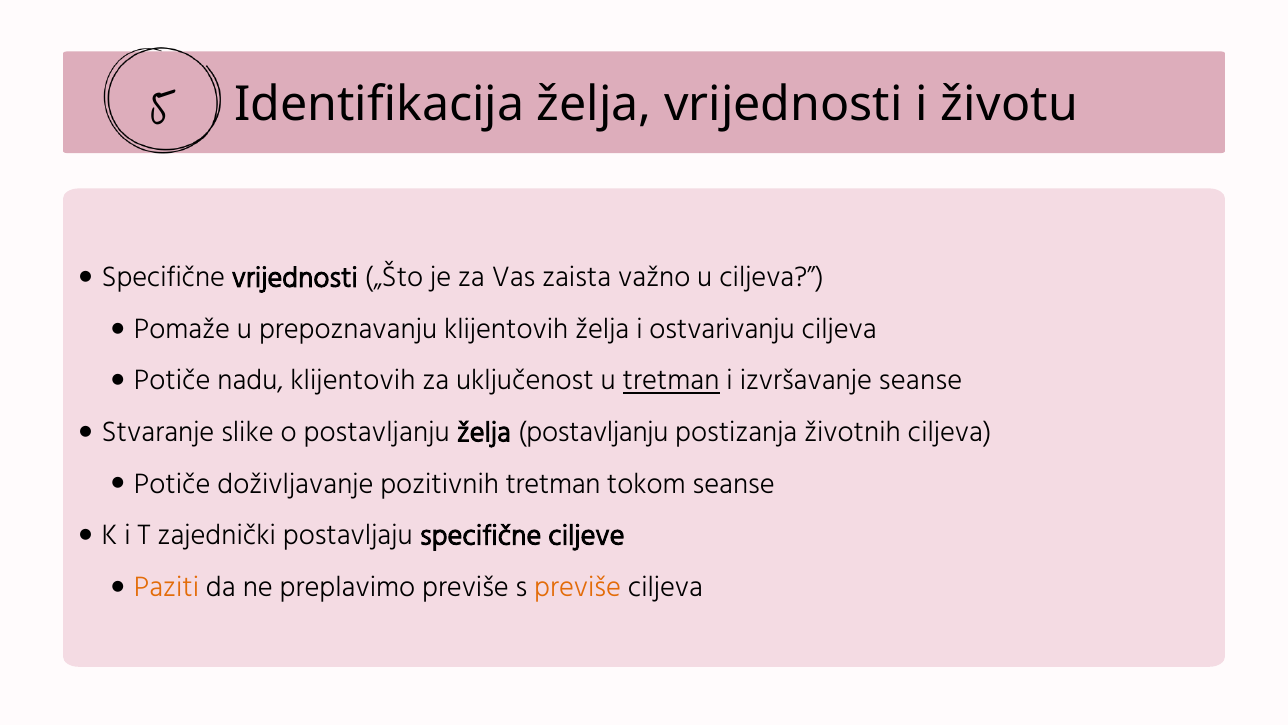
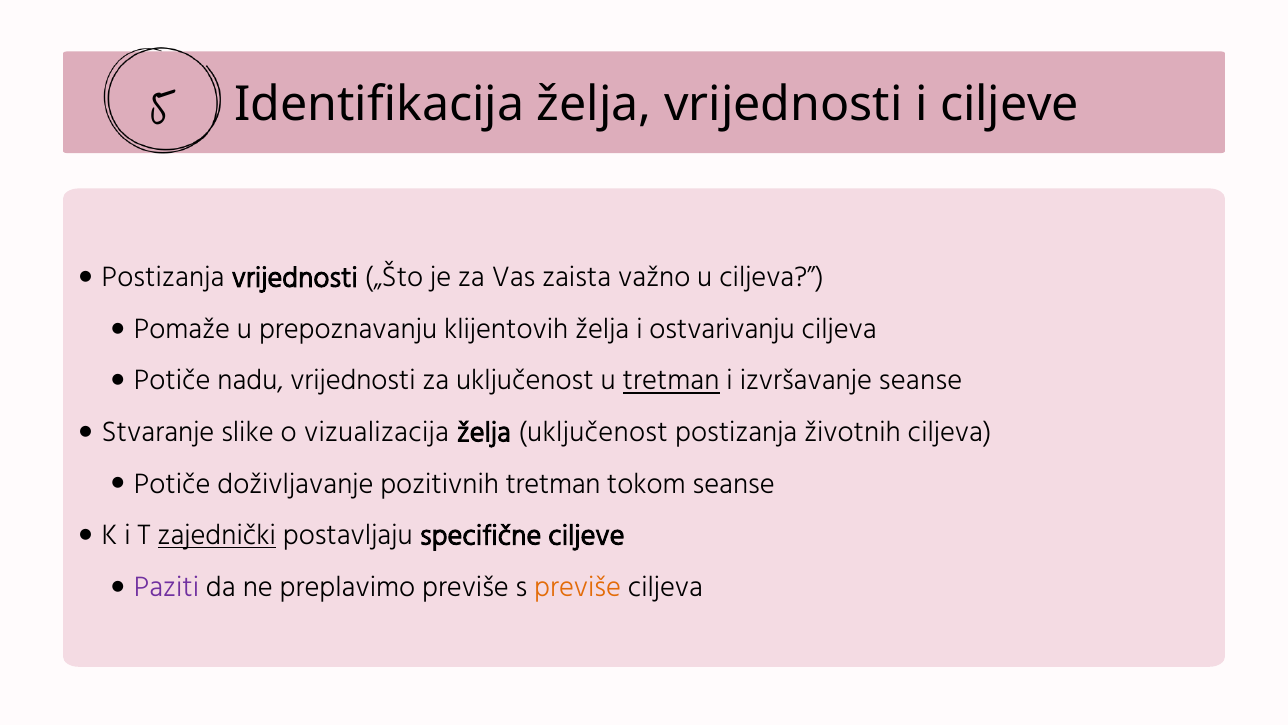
i životu: životu -> ciljeve
Specifične at (163, 277): Specifične -> Postizanja
nadu klijentovih: klijentovih -> vrijednosti
o postavljanju: postavljanju -> vizualizacija
želja postavljanju: postavljanju -> uključenost
zajednički underline: none -> present
Paziti colour: orange -> purple
